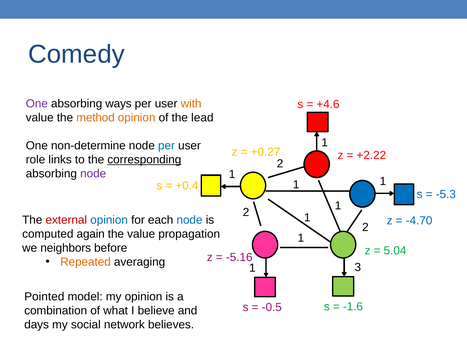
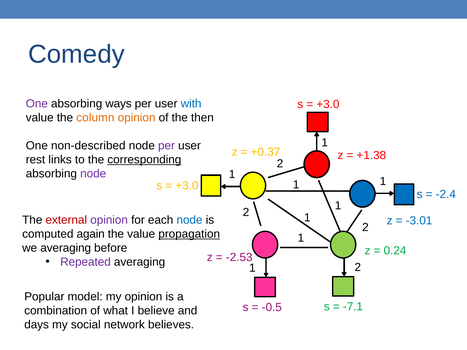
with colour: orange -> blue
+4.6 at (328, 105): +4.6 -> +3.0
method: method -> column
lead: lead -> then
non-determine: non-determine -> non-described
per at (167, 146) colour: blue -> purple
+0.27: +0.27 -> +0.37
+2.22: +2.22 -> +1.38
role: role -> rest
+0.4 at (187, 186): +0.4 -> +3.0
-5.3: -5.3 -> -2.4
opinion at (109, 220) colour: blue -> purple
-4.70: -4.70 -> -3.01
propagation underline: none -> present
we neighbors: neighbors -> averaging
5.04: 5.04 -> 0.24
-5.16: -5.16 -> -2.53
Repeated colour: orange -> purple
3 at (358, 267): 3 -> 2
Pointed: Pointed -> Popular
-1.6: -1.6 -> -7.1
